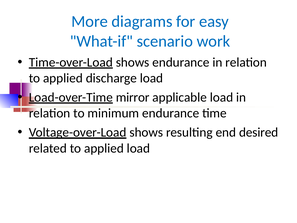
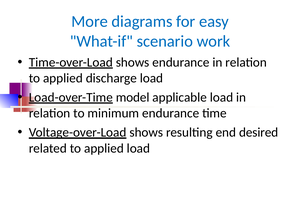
mirror: mirror -> model
